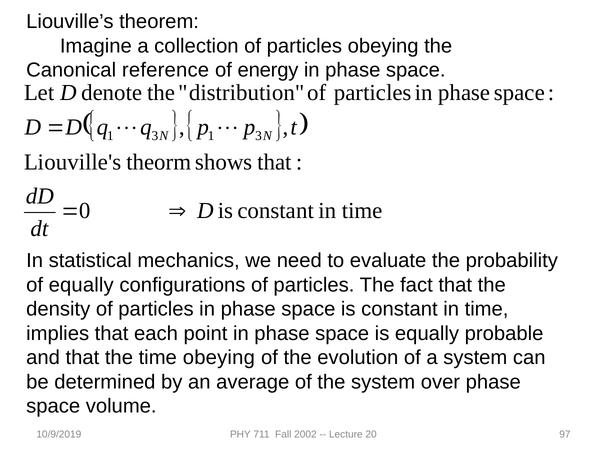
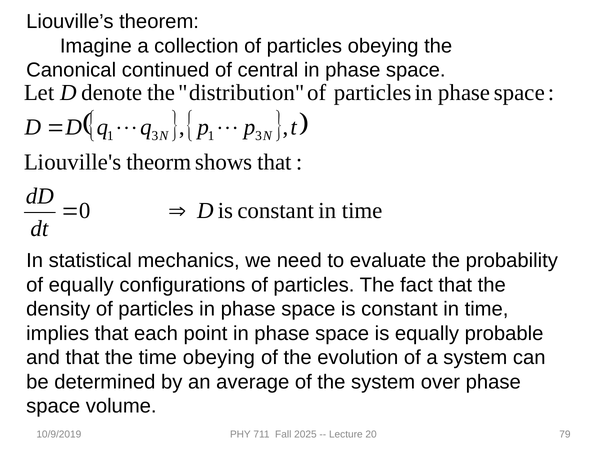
reference: reference -> continued
energy: energy -> central
2002: 2002 -> 2025
97: 97 -> 79
